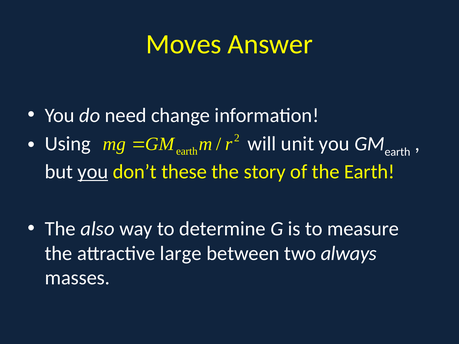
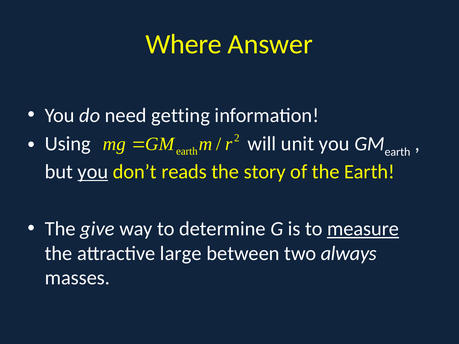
Moves: Moves -> Where
change: change -> getting
these: these -> reads
also: also -> give
measure underline: none -> present
